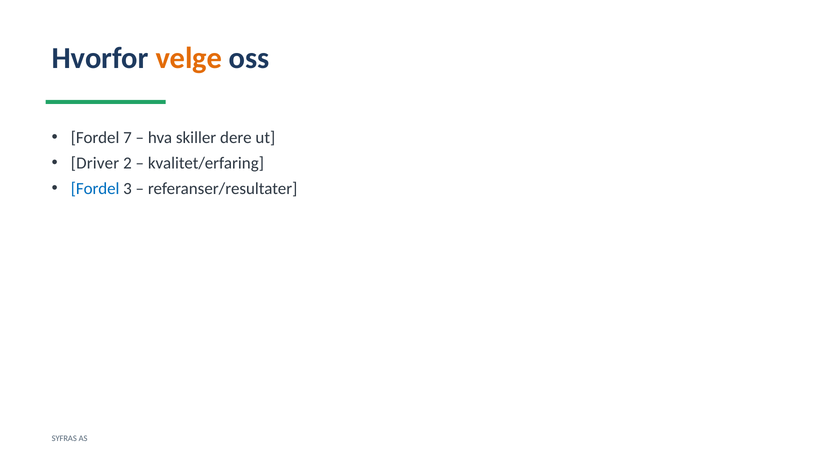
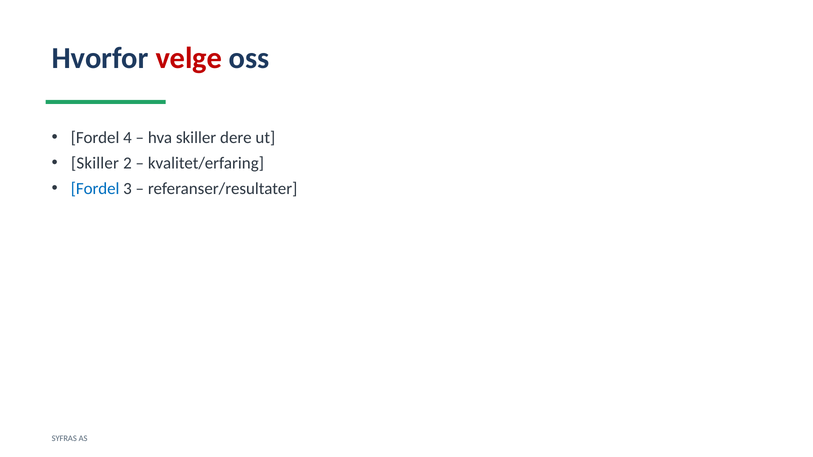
velge colour: orange -> red
7: 7 -> 4
Driver at (95, 163): Driver -> Skiller
